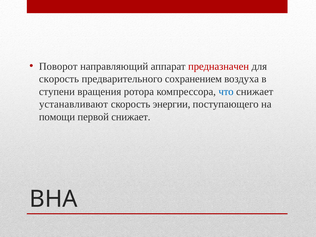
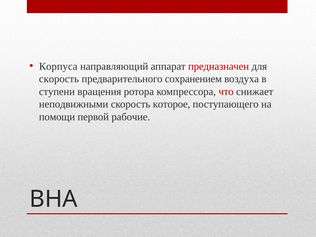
Поворот: Поворот -> Корпуса
что colour: blue -> red
устанавливают: устанавливают -> неподвижными
энергии: энергии -> которое
первой снижает: снижает -> рабочие
